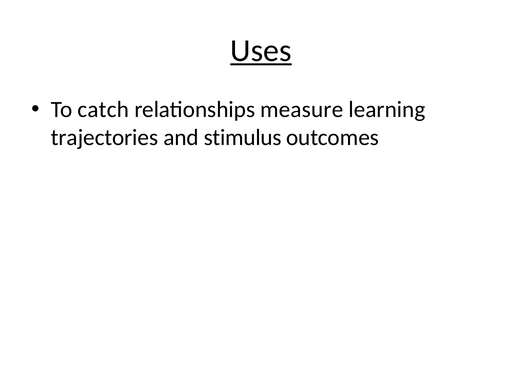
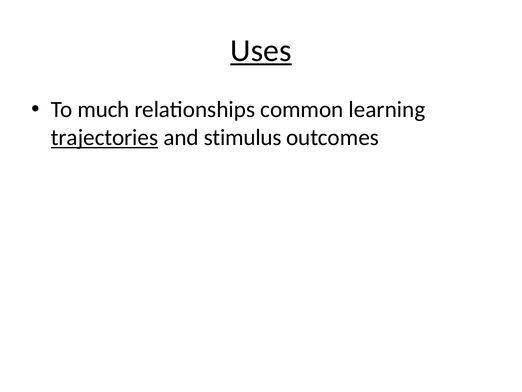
catch: catch -> much
measure: measure -> common
trajectories underline: none -> present
